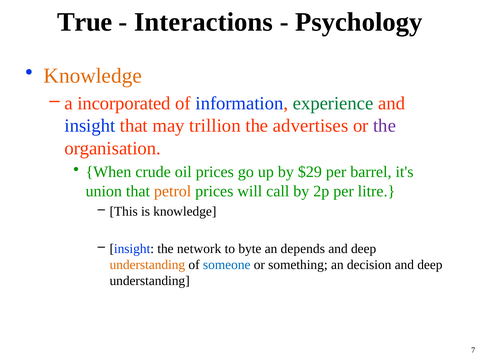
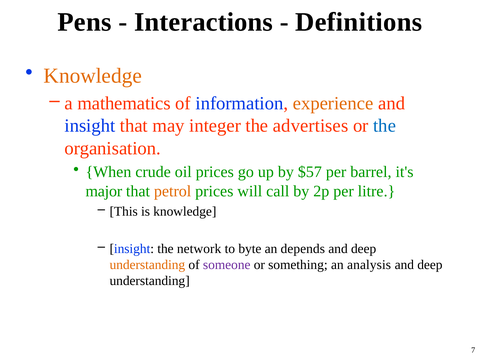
True: True -> Pens
Psychology: Psychology -> Definitions
incorporated: incorporated -> mathematics
experience colour: green -> orange
trillion: trillion -> integer
the at (385, 126) colour: purple -> blue
$29: $29 -> $57
union: union -> major
someone colour: blue -> purple
decision: decision -> analysis
